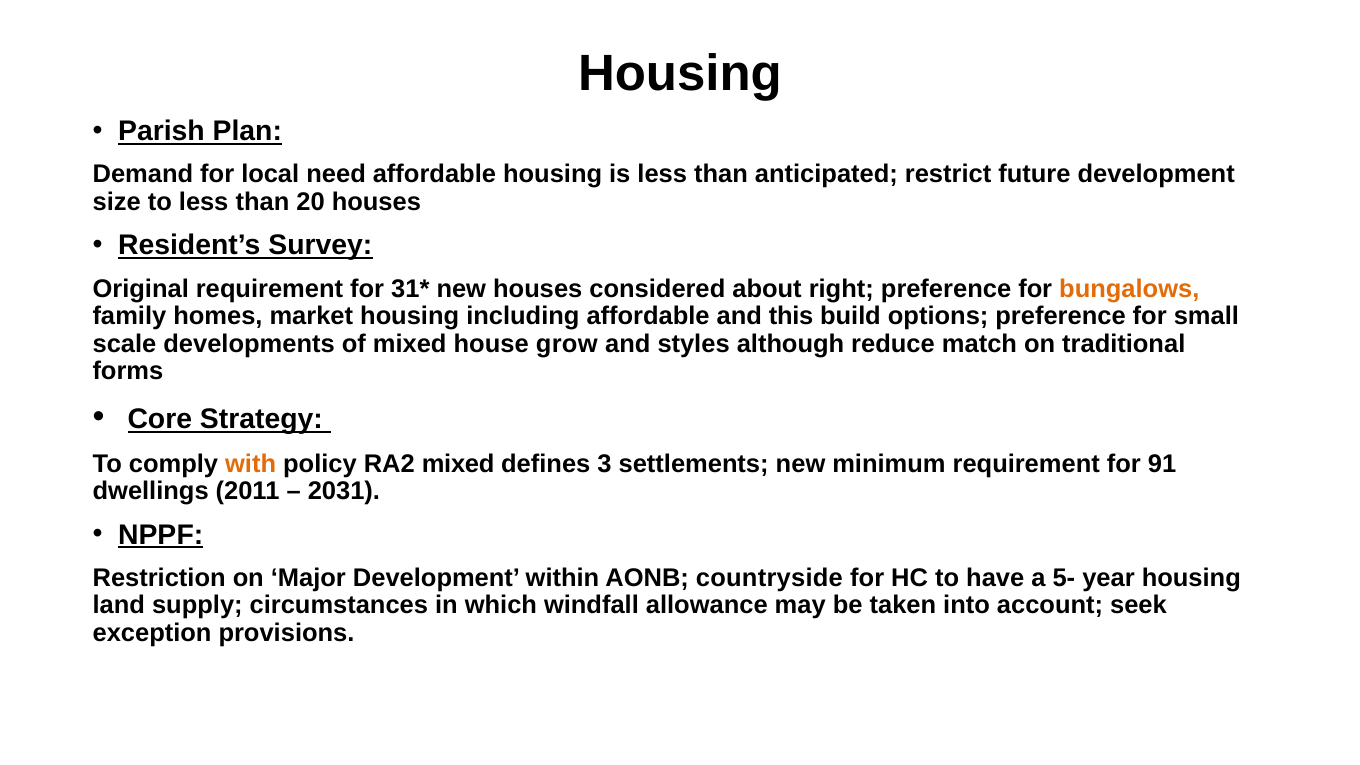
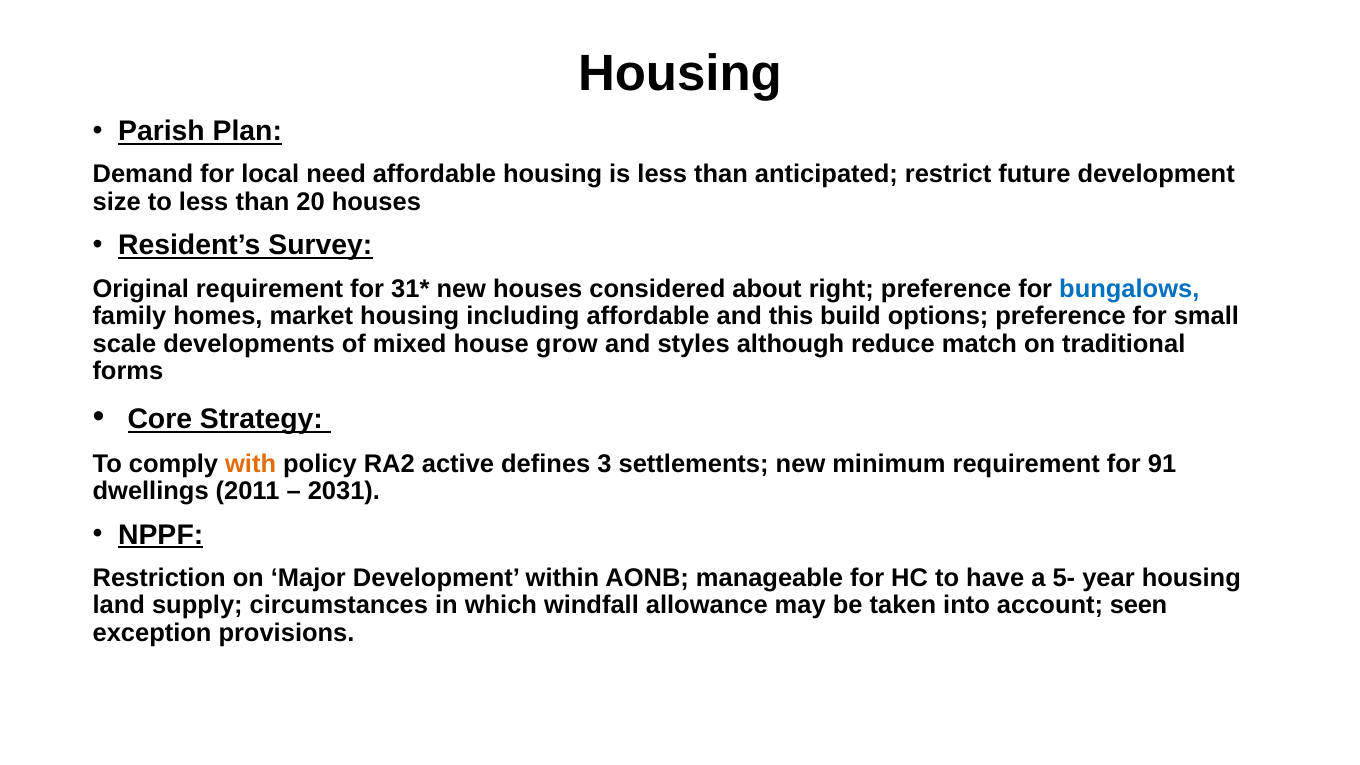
bungalows colour: orange -> blue
RA2 mixed: mixed -> active
countryside: countryside -> manageable
seek: seek -> seen
